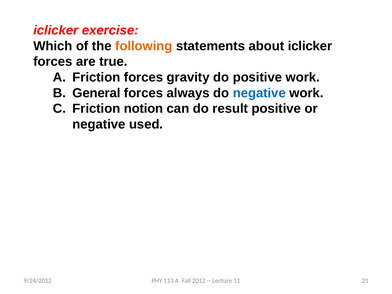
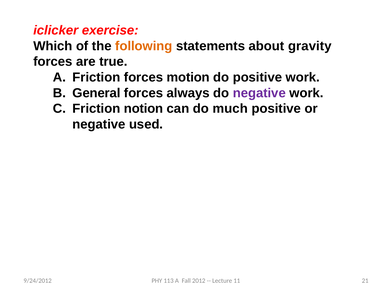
about iclicker: iclicker -> gravity
gravity: gravity -> motion
negative at (259, 93) colour: blue -> purple
result: result -> much
